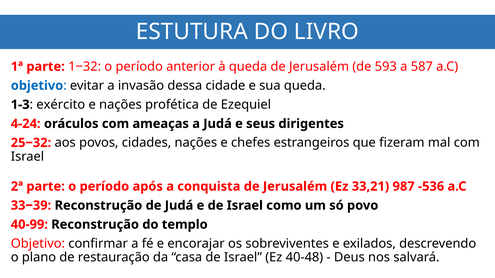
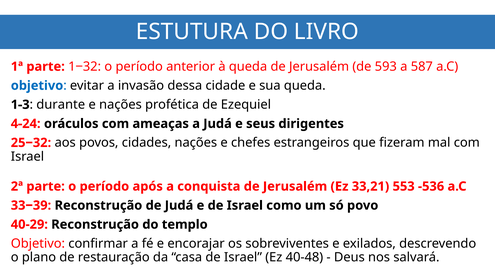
exército: exército -> durante
987: 987 -> 553
40-99: 40-99 -> 40-29
